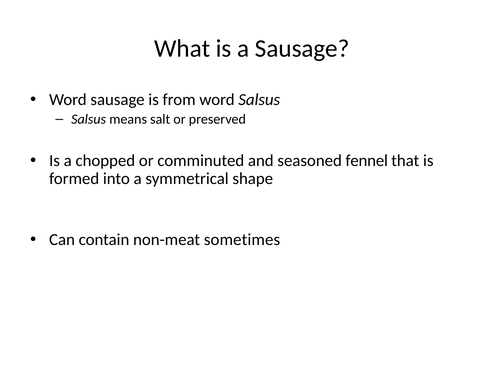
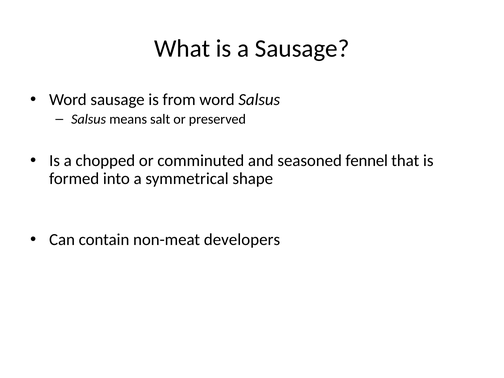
sometimes: sometimes -> developers
